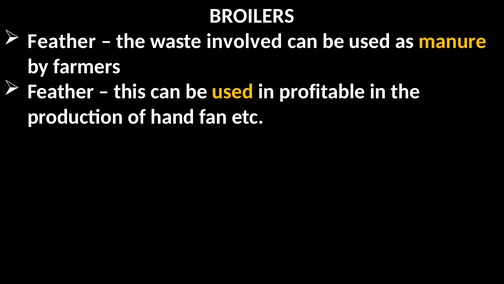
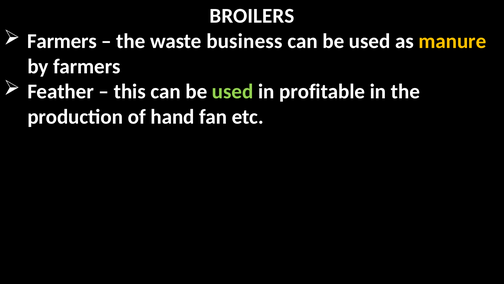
Feather at (62, 41): Feather -> Farmers
involved: involved -> business
used at (233, 91) colour: yellow -> light green
